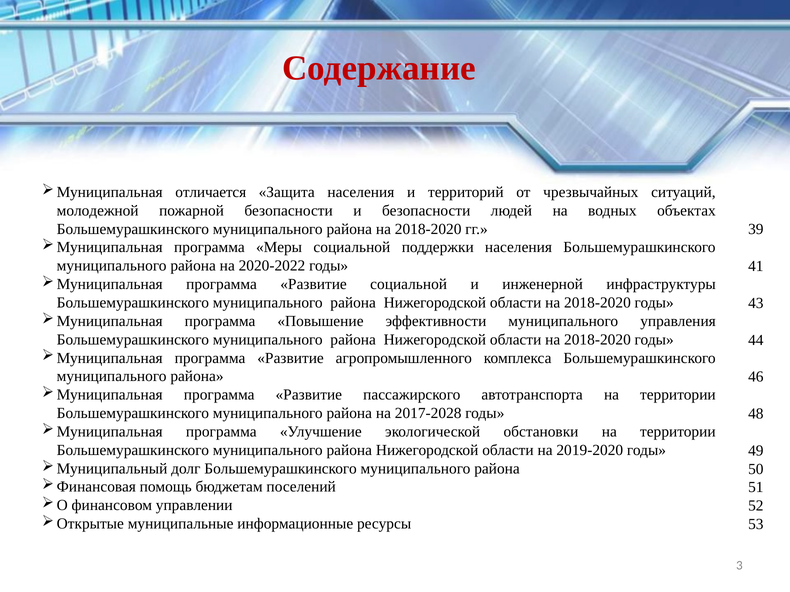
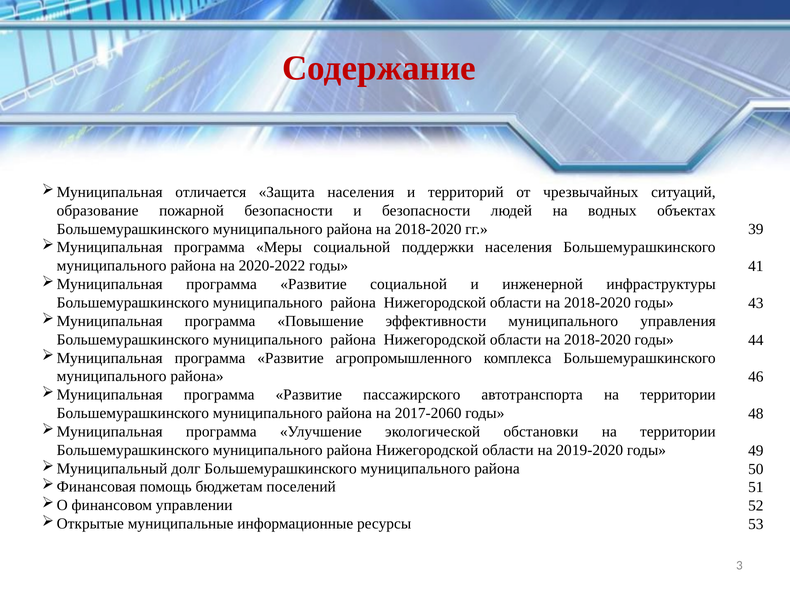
молодежной: молодежной -> образование
2017-2028: 2017-2028 -> 2017-2060
